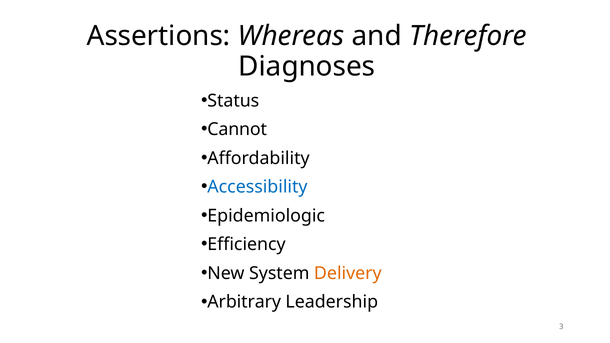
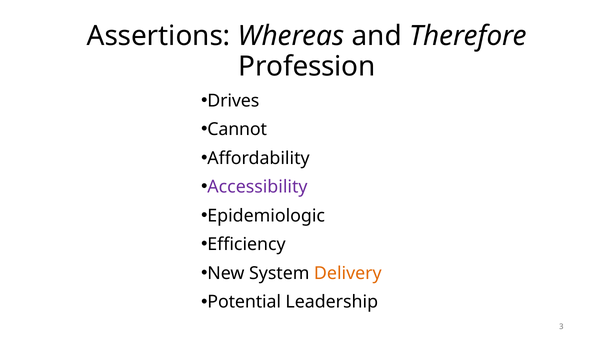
Diagnoses: Diagnoses -> Profession
Status: Status -> Drives
Accessibility colour: blue -> purple
Arbitrary: Arbitrary -> Potential
